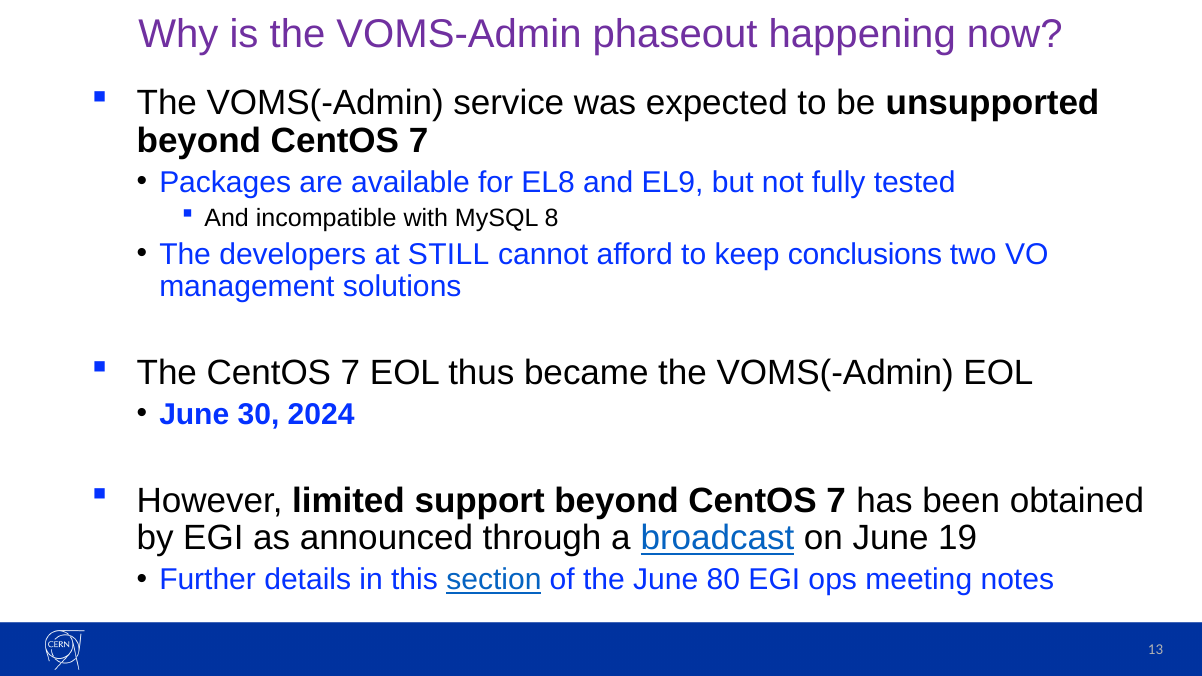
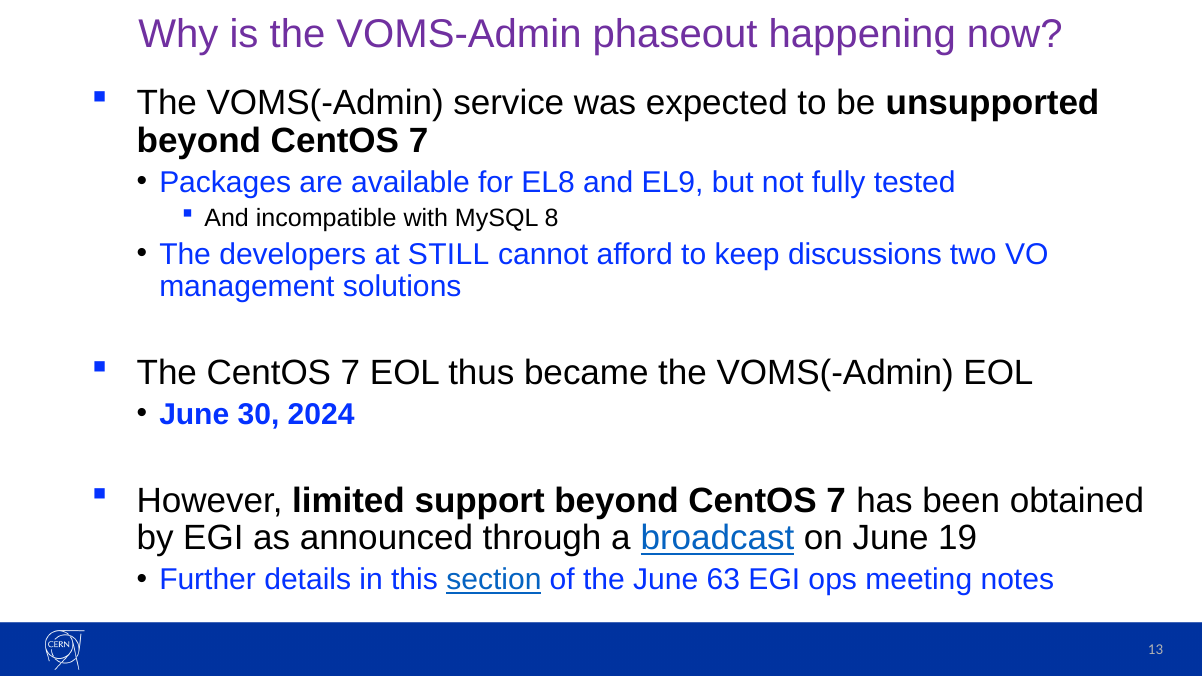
conclusions: conclusions -> discussions
80: 80 -> 63
